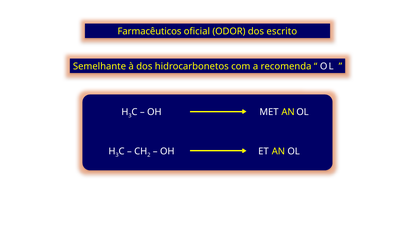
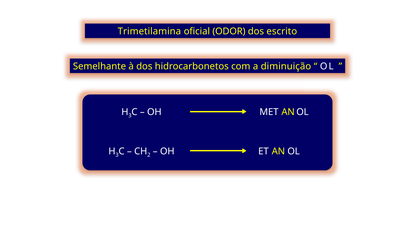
Farmacêuticos: Farmacêuticos -> Trimetilamina
recomenda: recomenda -> diminuição
